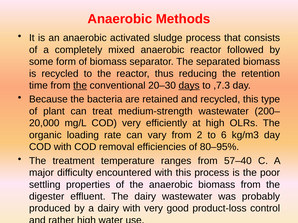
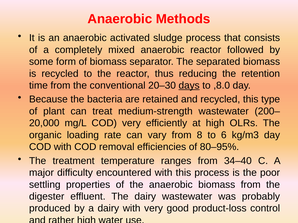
the at (80, 86) underline: present -> none
,7.3: ,7.3 -> ,8.0
2: 2 -> 8
57–40: 57–40 -> 34–40
